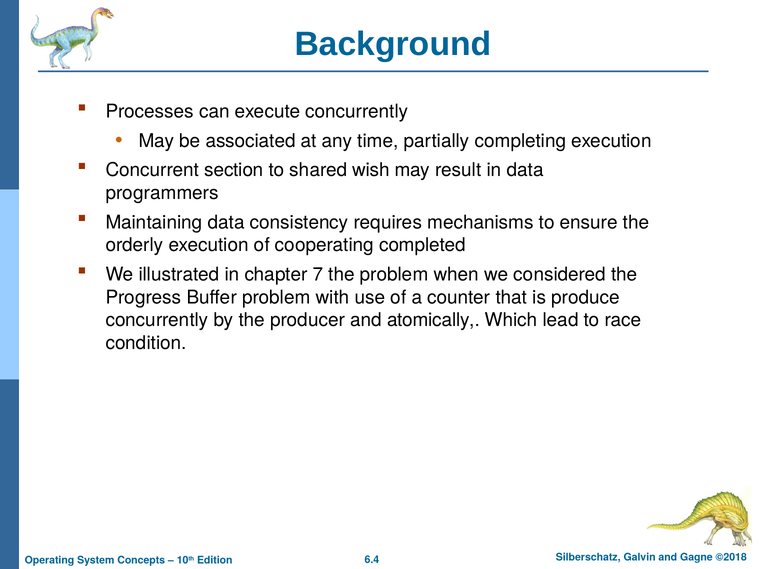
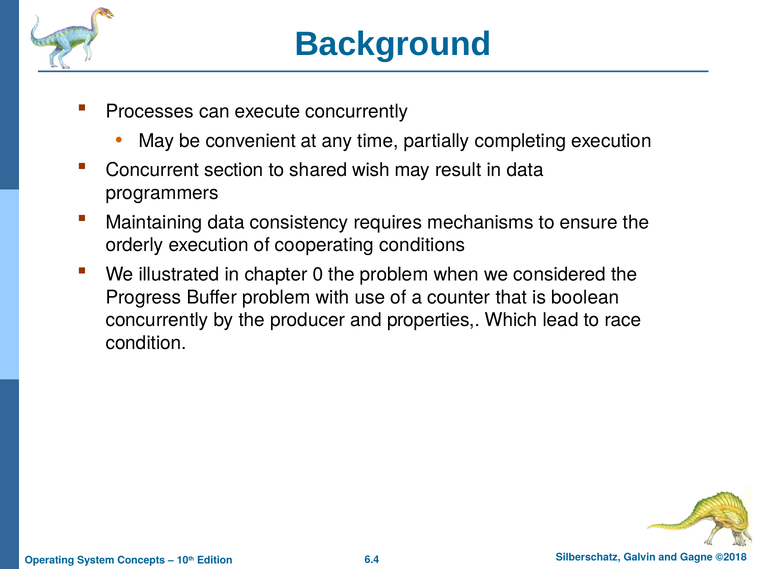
associated: associated -> convenient
completed: completed -> conditions
7: 7 -> 0
produce: produce -> boolean
atomically: atomically -> properties
